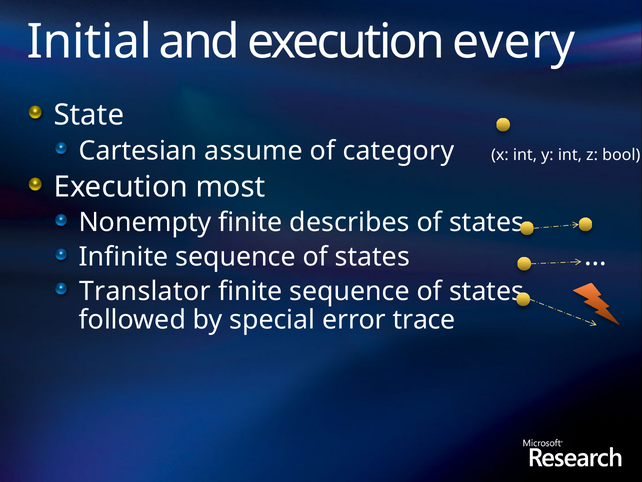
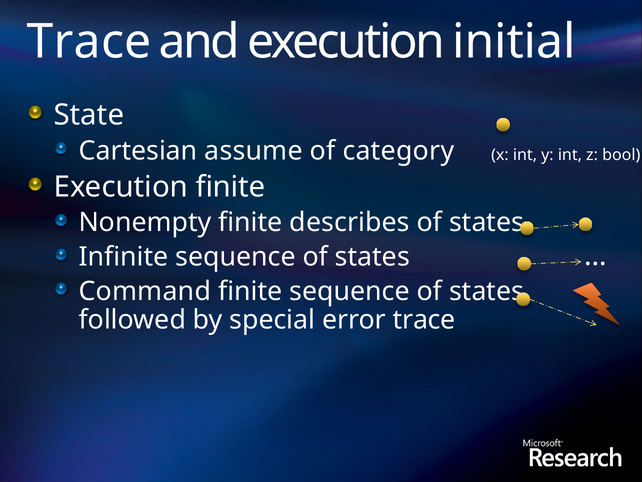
Initial at (89, 42): Initial -> Trace
every: every -> initial
Execution most: most -> finite
Translator: Translator -> Command
